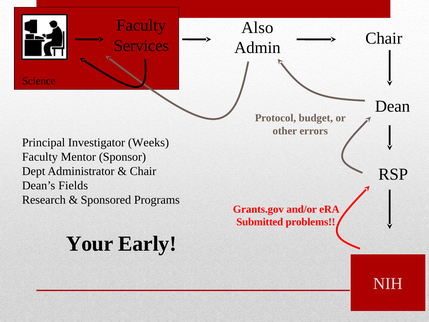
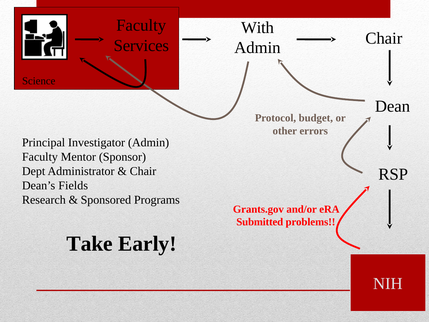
Also: Also -> With
Investigator Weeks: Weeks -> Admin
Your: Your -> Take
